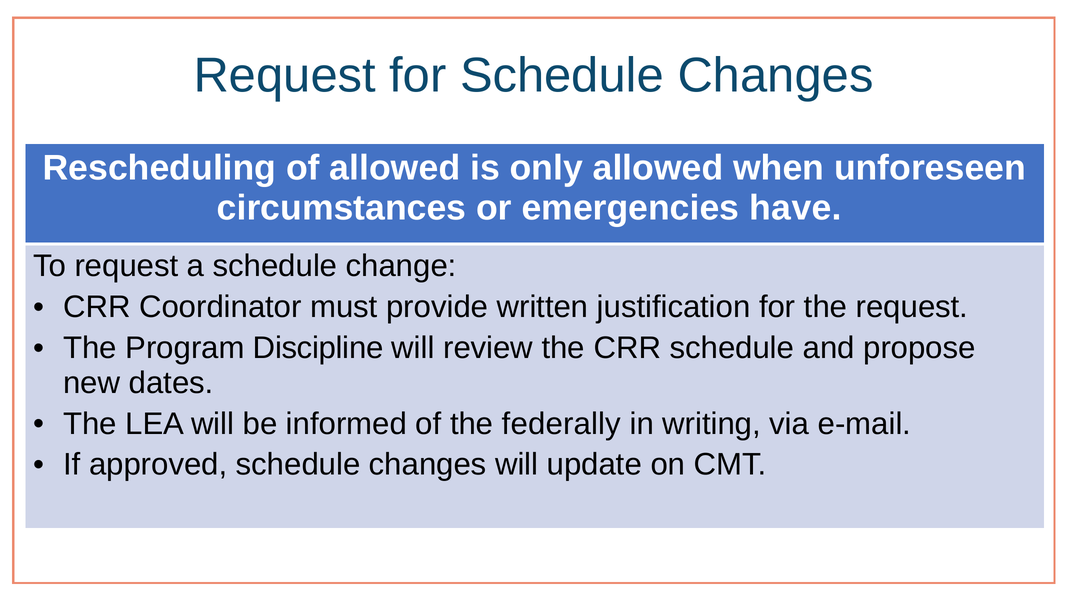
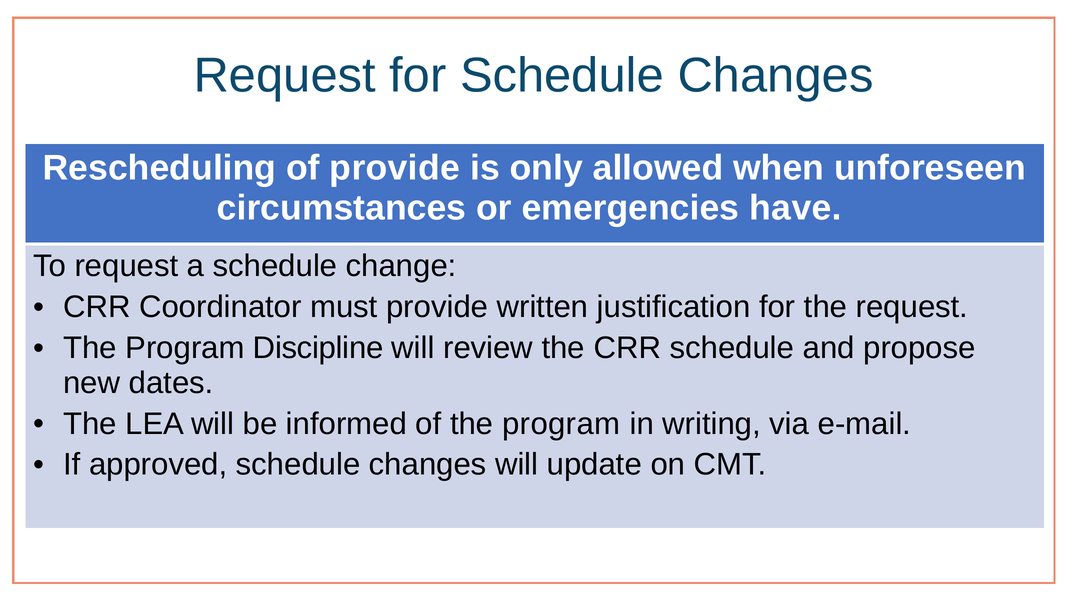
of allowed: allowed -> provide
of the federally: federally -> program
